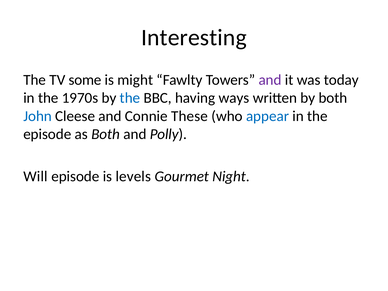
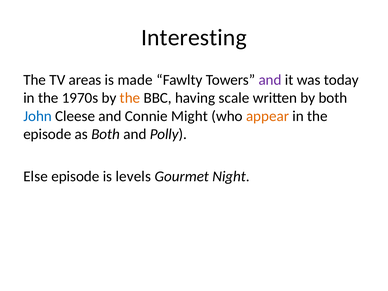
some: some -> areas
might: might -> made
the at (130, 98) colour: blue -> orange
ways: ways -> scale
These: These -> Might
appear colour: blue -> orange
Will: Will -> Else
